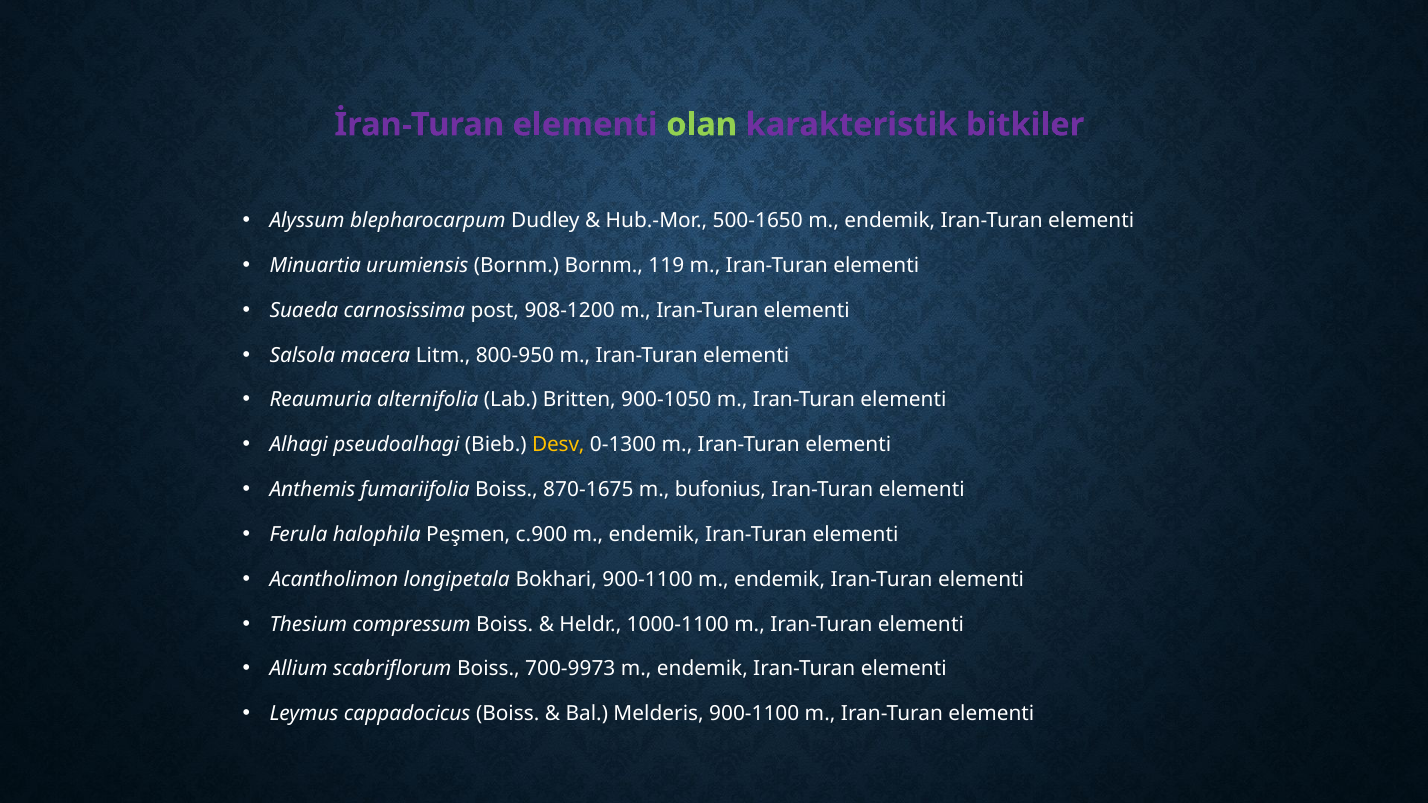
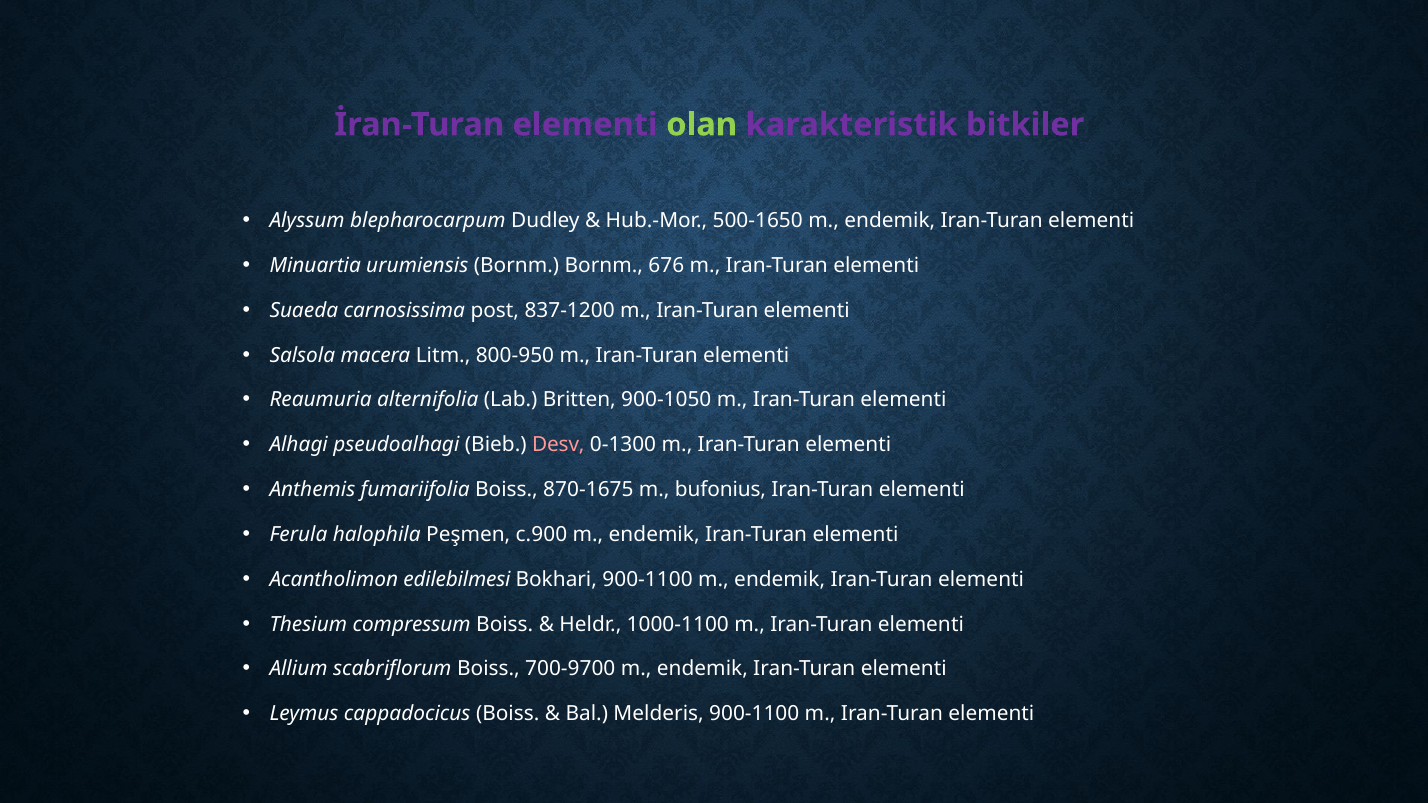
119: 119 -> 676
908-1200: 908-1200 -> 837-1200
Desv colour: yellow -> pink
longipetala: longipetala -> edilebilmesi
700-9973: 700-9973 -> 700-9700
